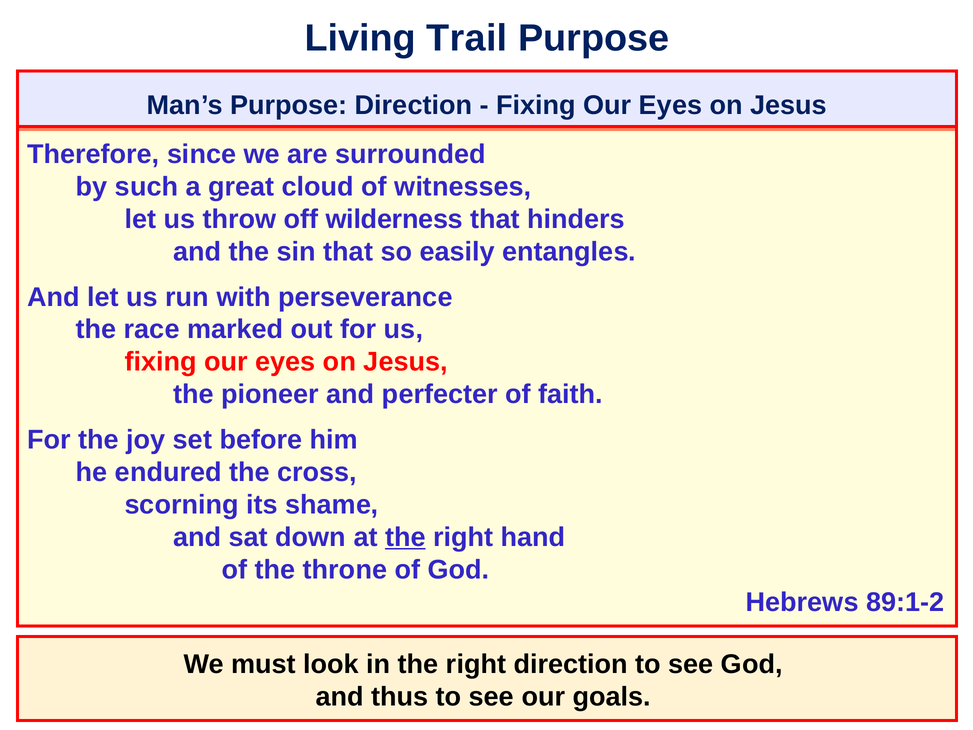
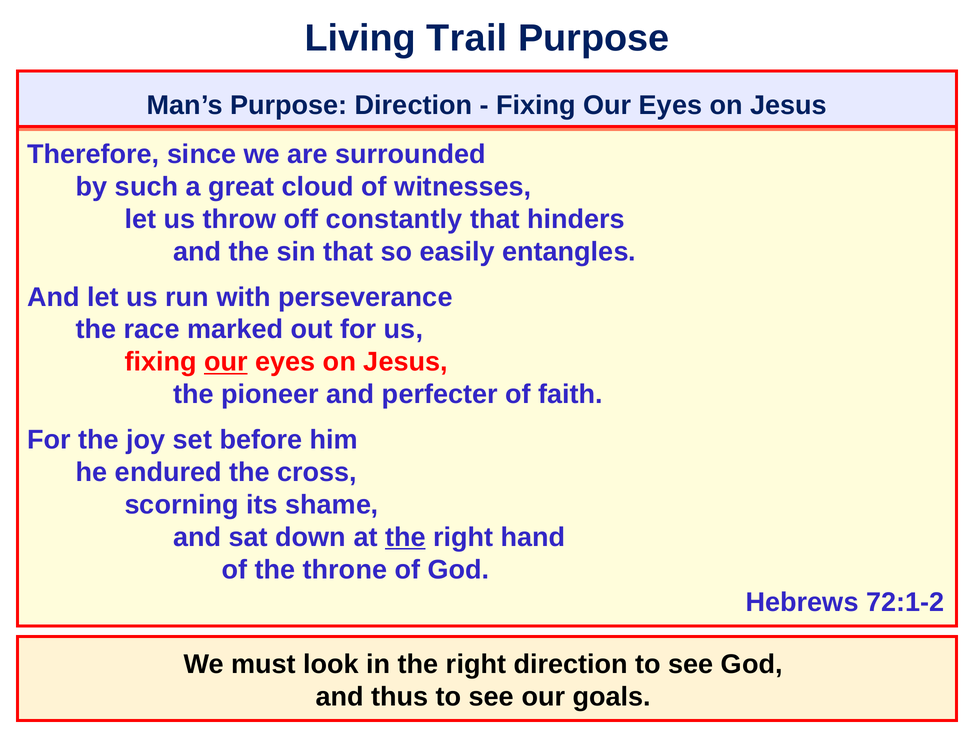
wilderness: wilderness -> constantly
our at (226, 362) underline: none -> present
89:1-2: 89:1-2 -> 72:1-2
